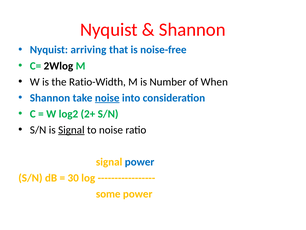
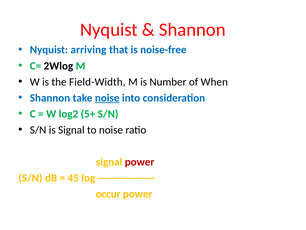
Ratio-Width: Ratio-Width -> Field-Width
2+: 2+ -> 5+
Signal at (71, 130) underline: present -> none
power at (140, 162) colour: blue -> red
30: 30 -> 45
some: some -> occur
